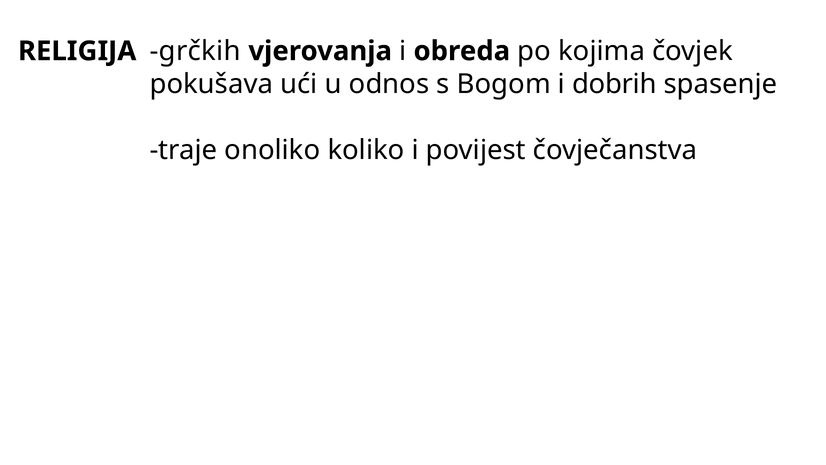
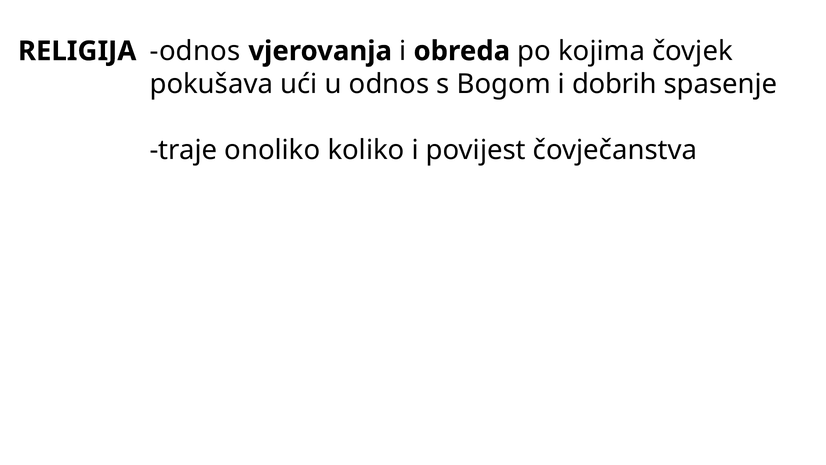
RELIGIJA grčkih: grčkih -> odnos
